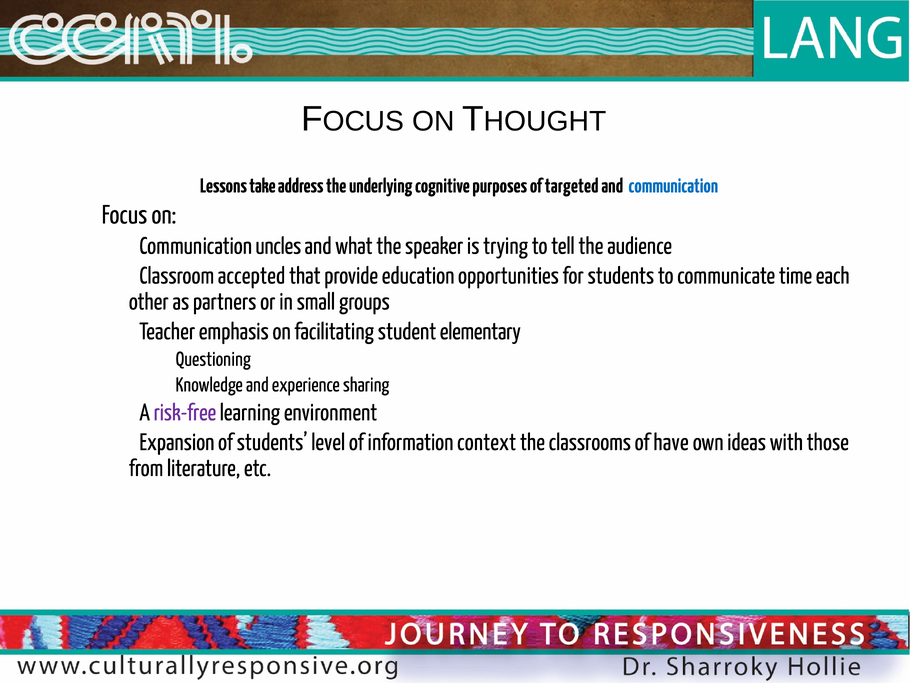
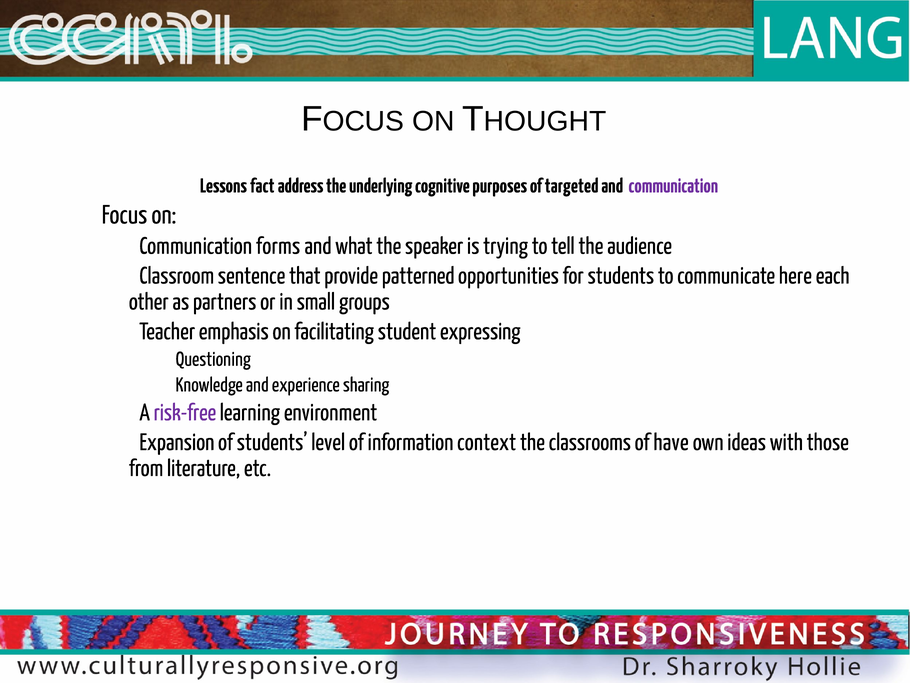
take: take -> fact
communication colour: blue -> purple
uncles: uncles -> forms
accepted: accepted -> sentence
education: education -> patterned
time: time -> here
elementary: elementary -> expressing
